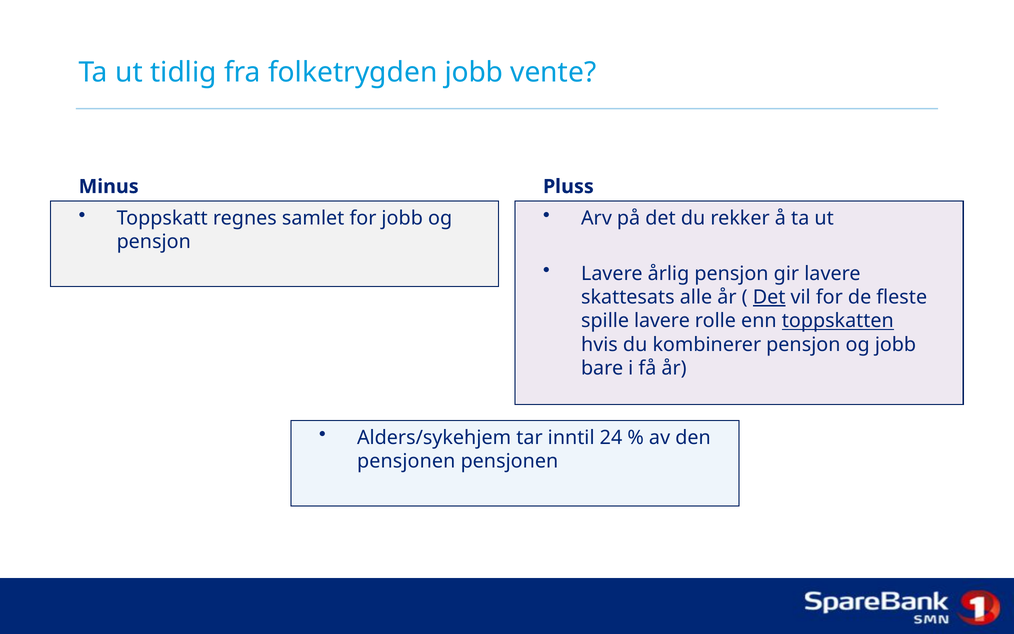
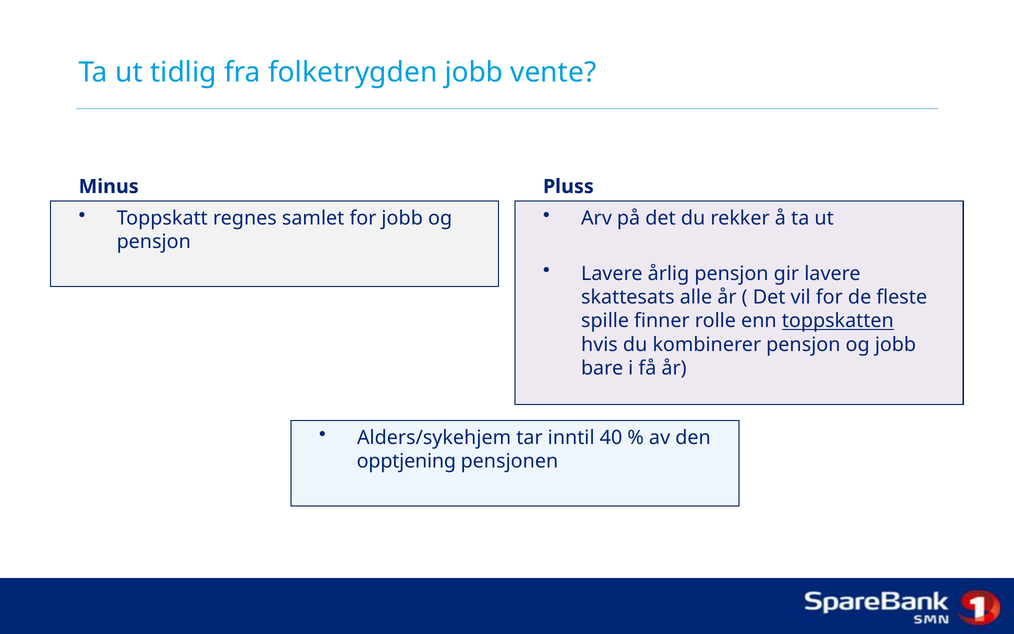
Det at (769, 297) underline: present -> none
spille lavere: lavere -> finner
24: 24 -> 40
pensjonen at (406, 461): pensjonen -> opptjening
